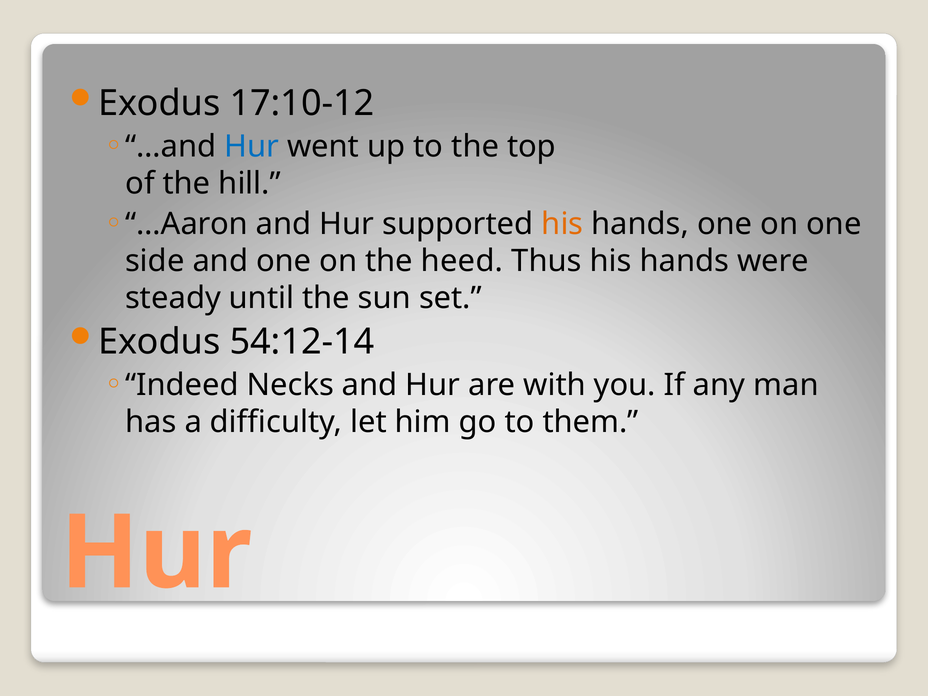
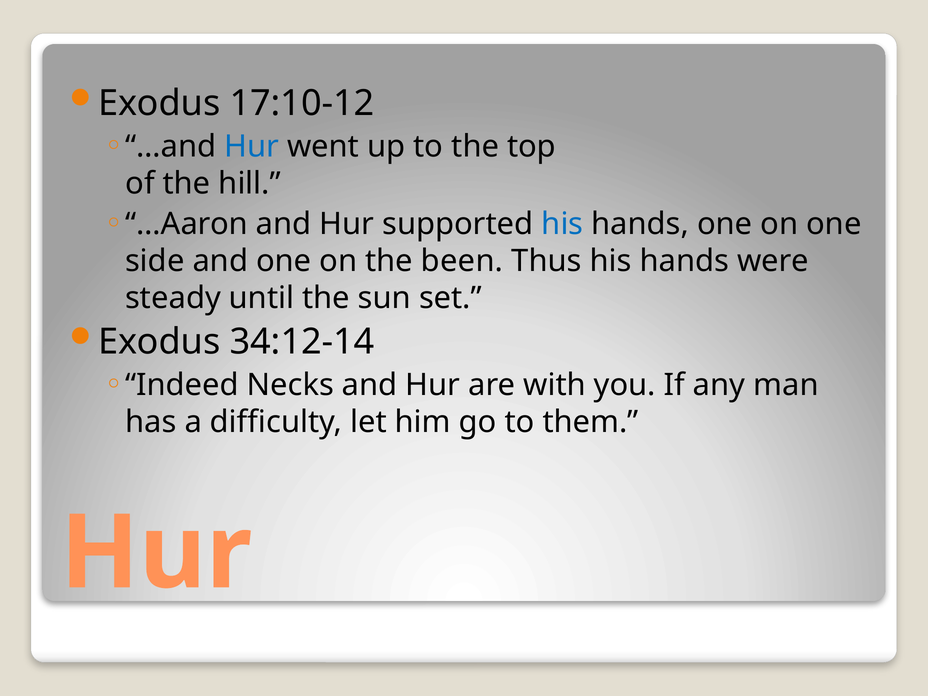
his at (562, 224) colour: orange -> blue
heed: heed -> been
54:12-14: 54:12-14 -> 34:12-14
